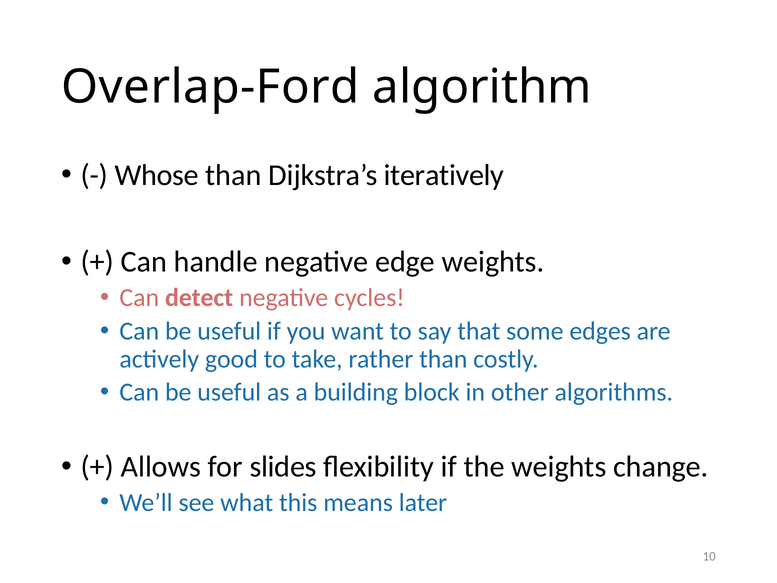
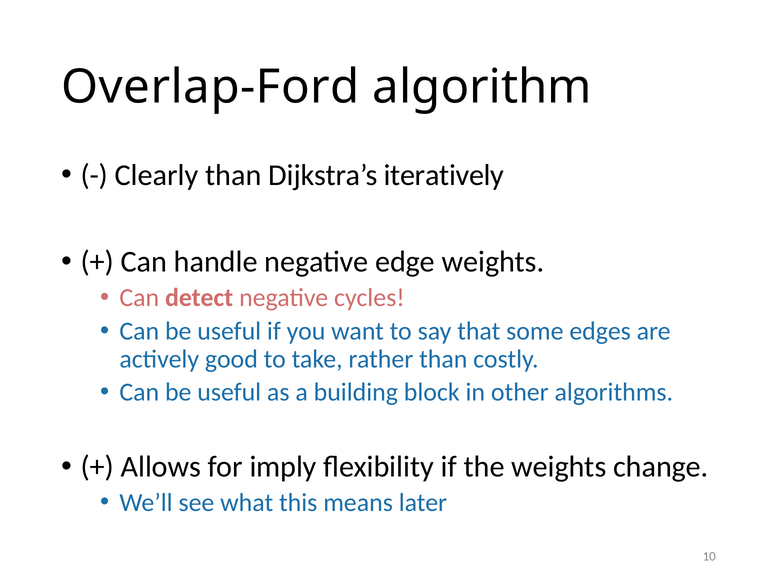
Whose: Whose -> Clearly
slides: slides -> imply
